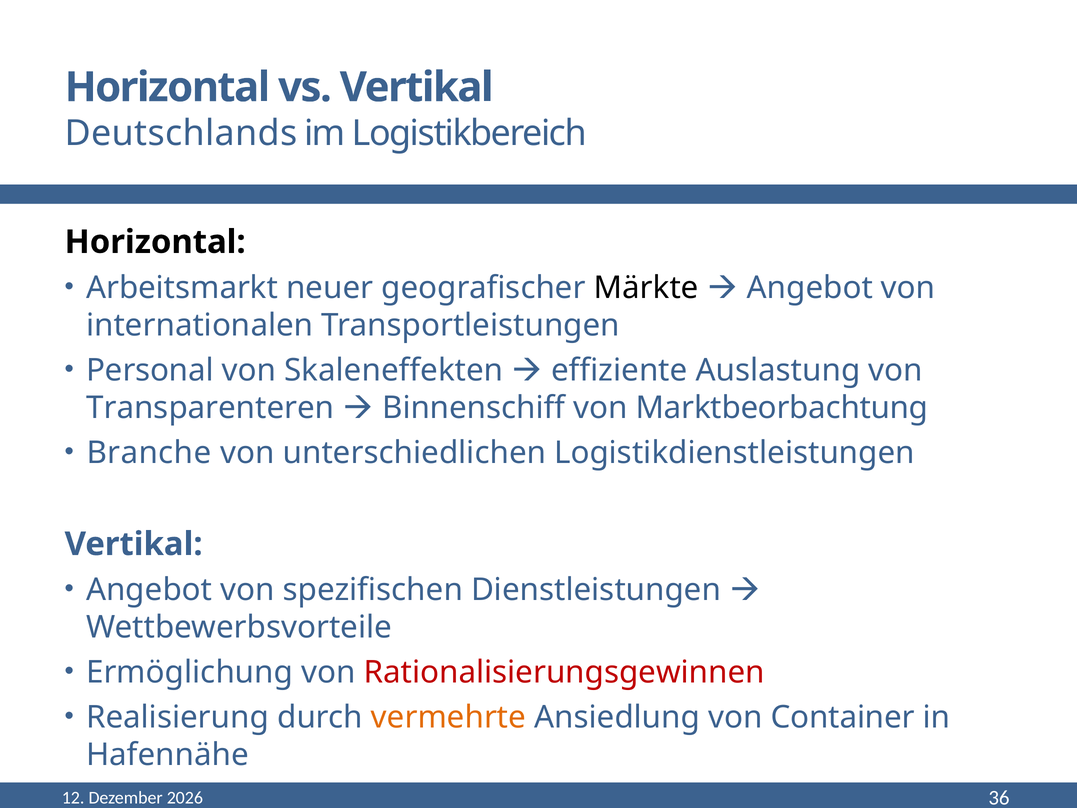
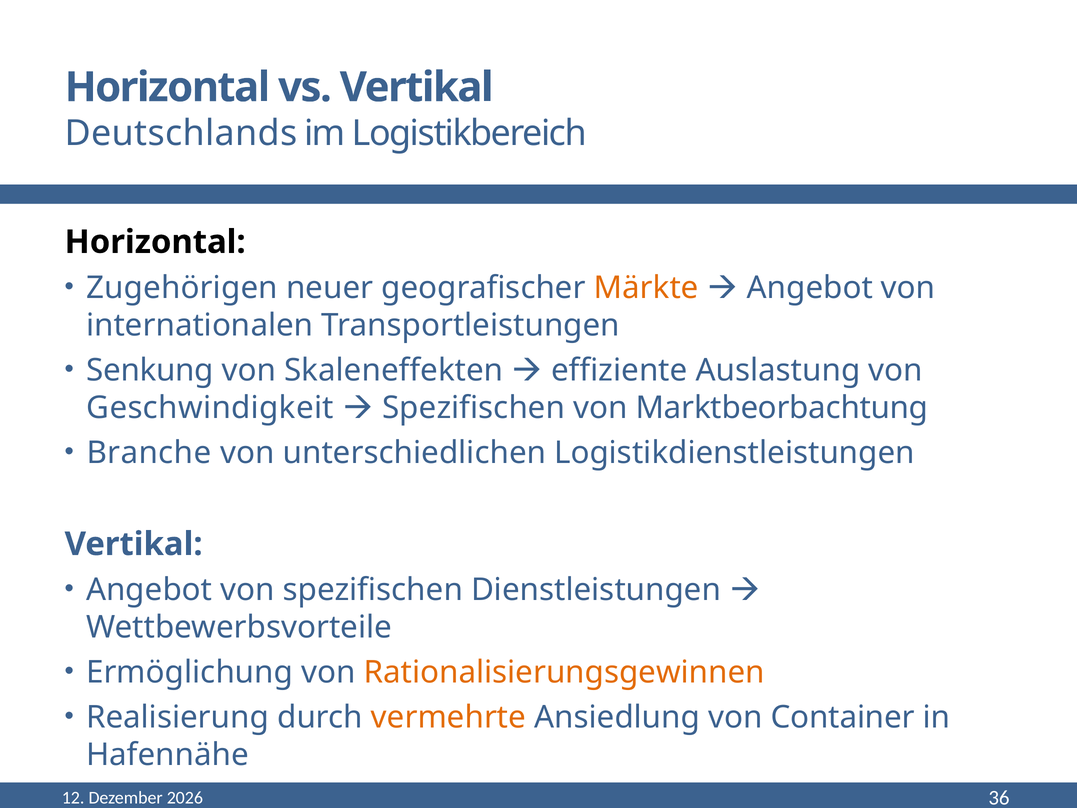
Arbeitsmarkt: Arbeitsmarkt -> Zugehörigen
Märkte colour: black -> orange
Personal: Personal -> Senkung
Transparenteren: Transparenteren -> Geschwindigkeit
Binnenschiff at (474, 408): Binnenschiff -> Spezifischen
Rationalisierungsgewinnen colour: red -> orange
